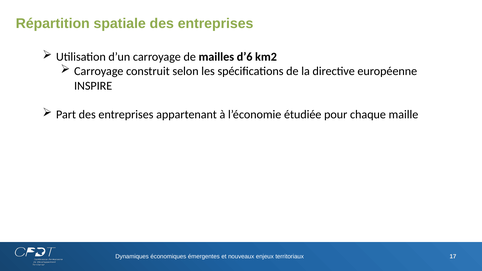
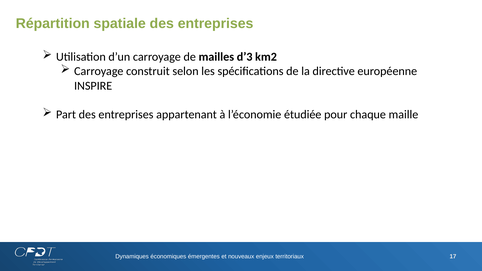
d’6: d’6 -> d’3
